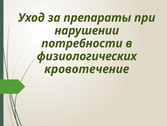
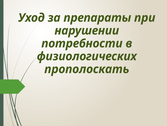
кровотечение: кровотечение -> прополоскать
